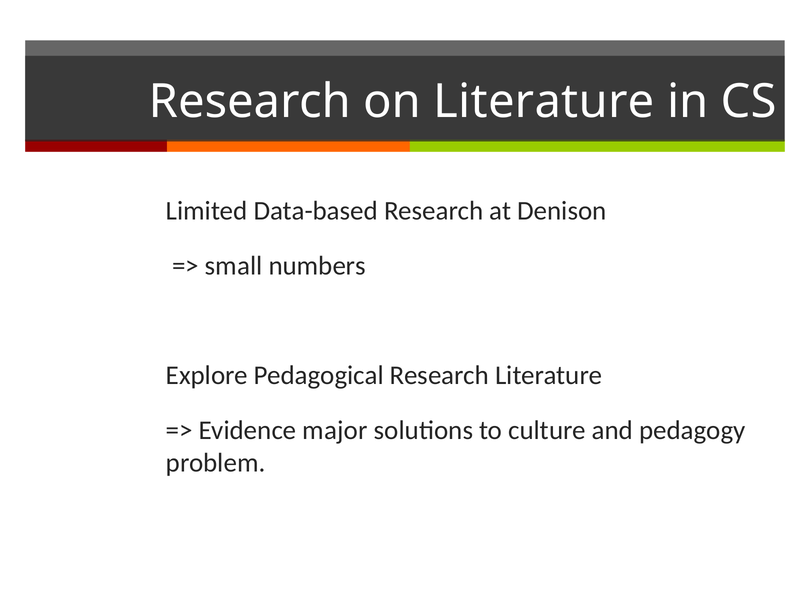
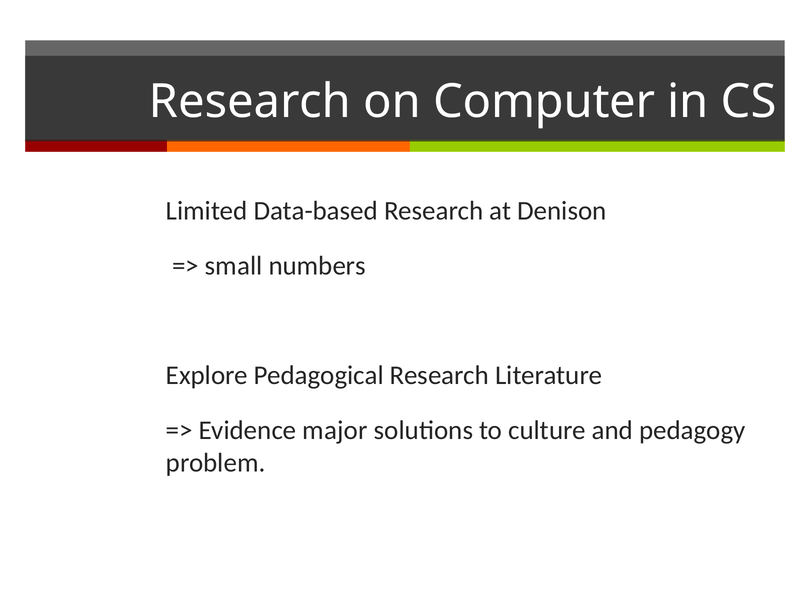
on Literature: Literature -> Computer
